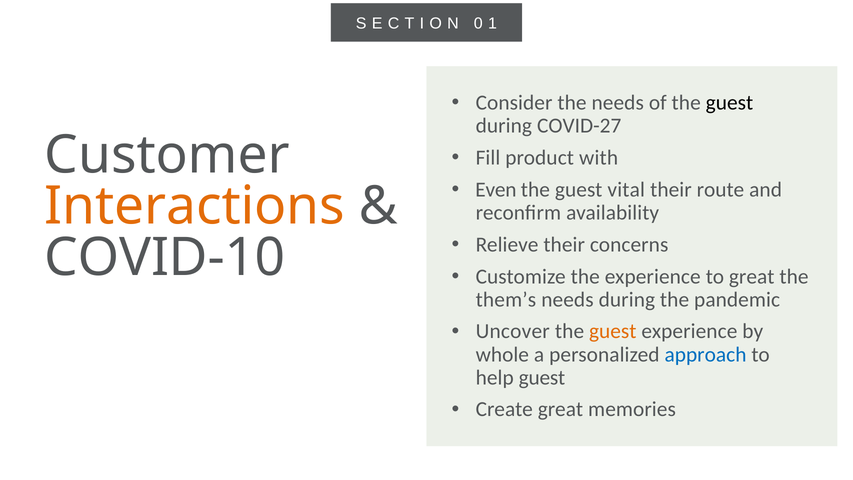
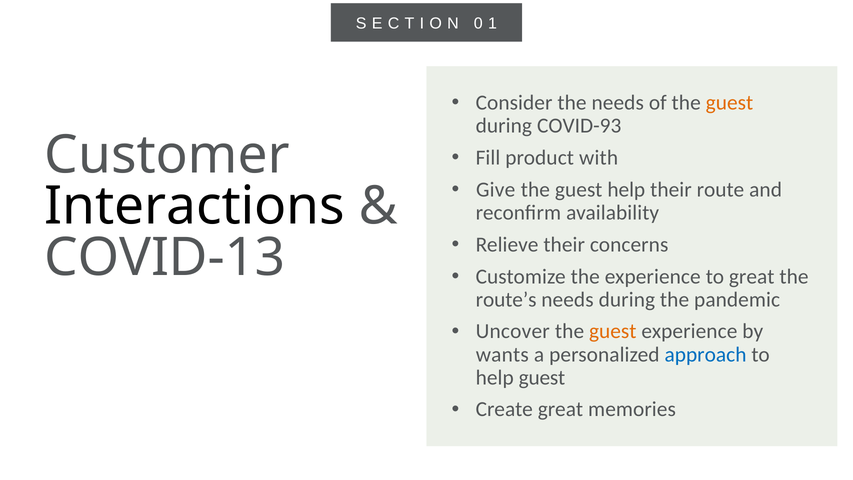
guest at (729, 103) colour: black -> orange
COVID-27: COVID-27 -> COVID-93
Even: Even -> Give
guest vital: vital -> help
Interactions colour: orange -> black
COVID-10: COVID-10 -> COVID-13
them’s: them’s -> route’s
whole: whole -> wants
